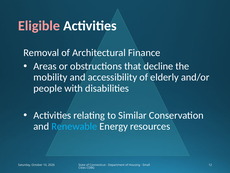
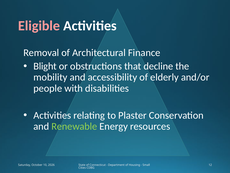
Areas: Areas -> Blight
Similar: Similar -> Plaster
Renewable colour: light blue -> light green
